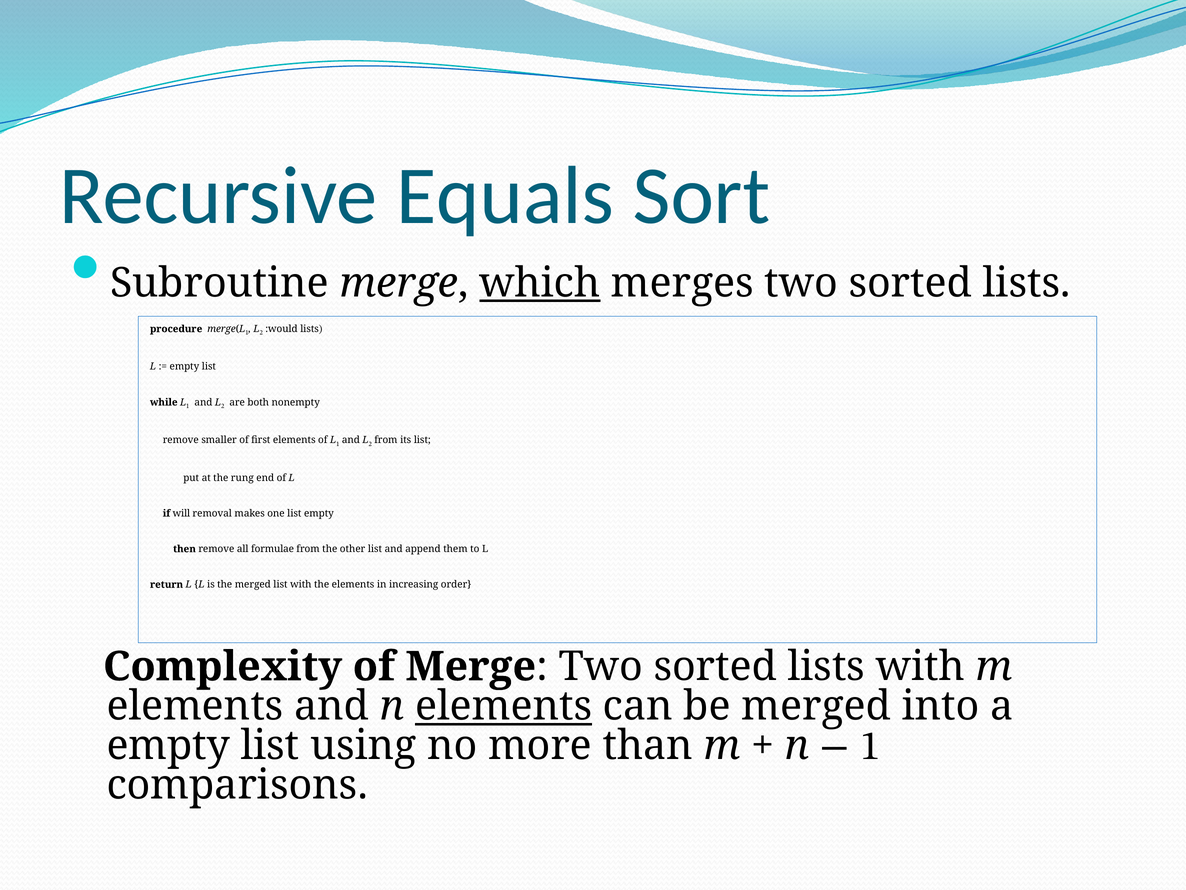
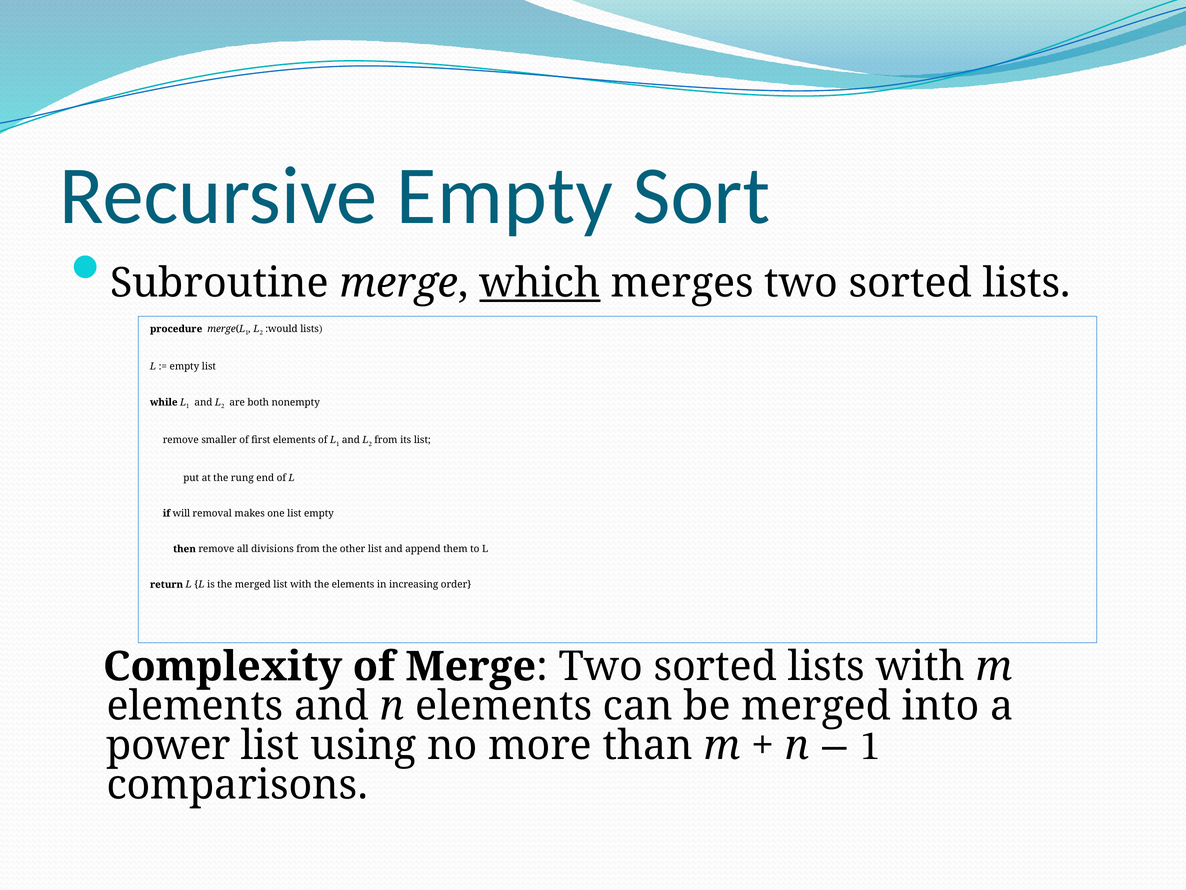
Recursive Equals: Equals -> Empty
formulae: formulae -> divisions
elements at (504, 706) underline: present -> none
empty at (168, 745): empty -> power
